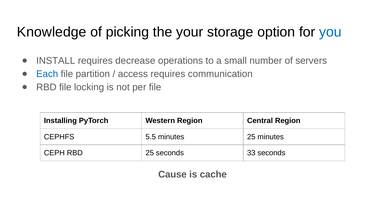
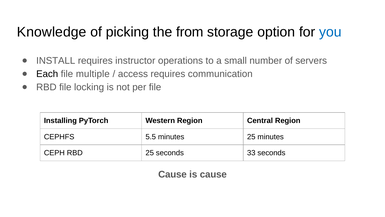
your: your -> from
decrease: decrease -> instructor
Each colour: blue -> black
partition: partition -> multiple
is cache: cache -> cause
